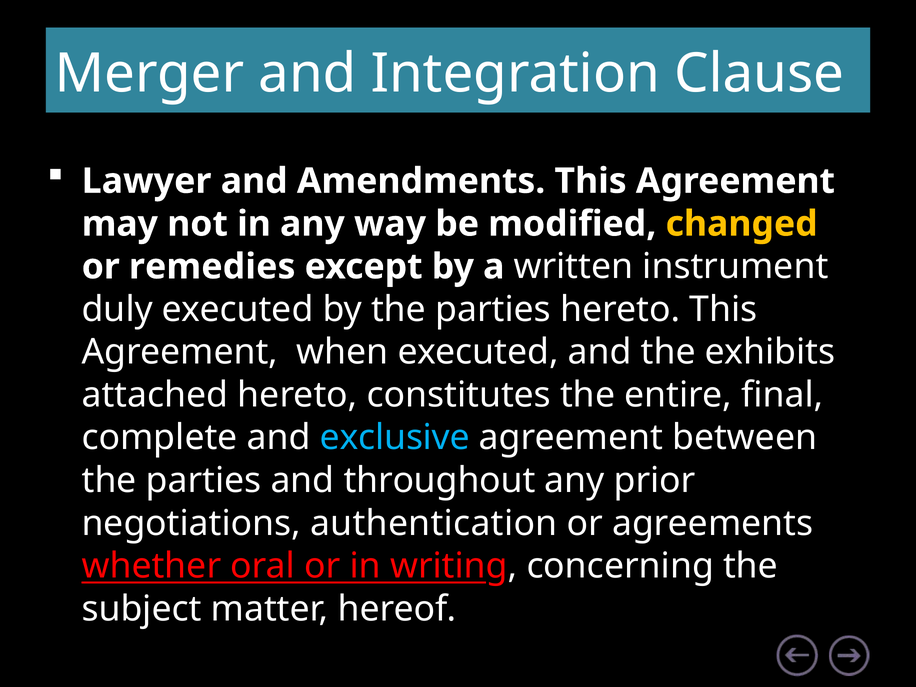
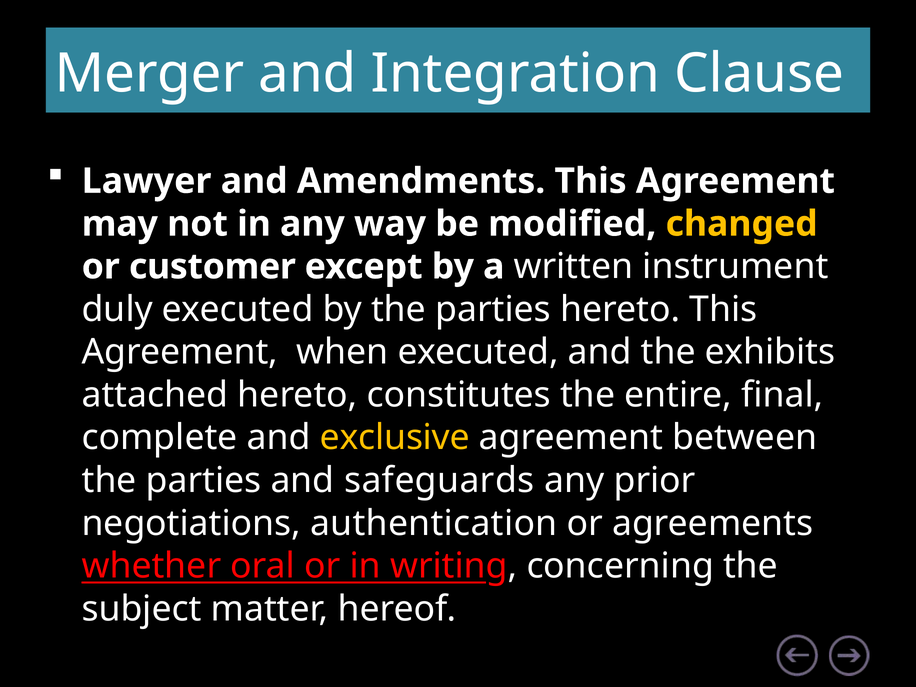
remedies: remedies -> customer
exclusive colour: light blue -> yellow
throughout: throughout -> safeguards
